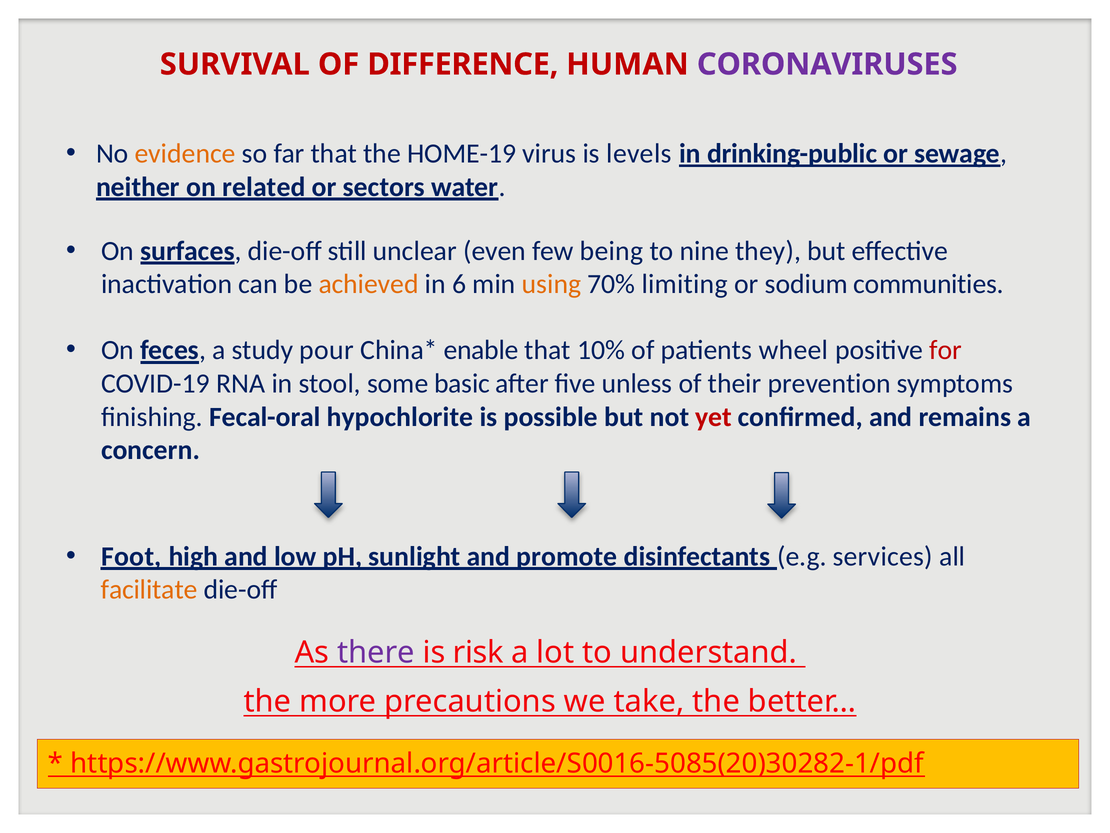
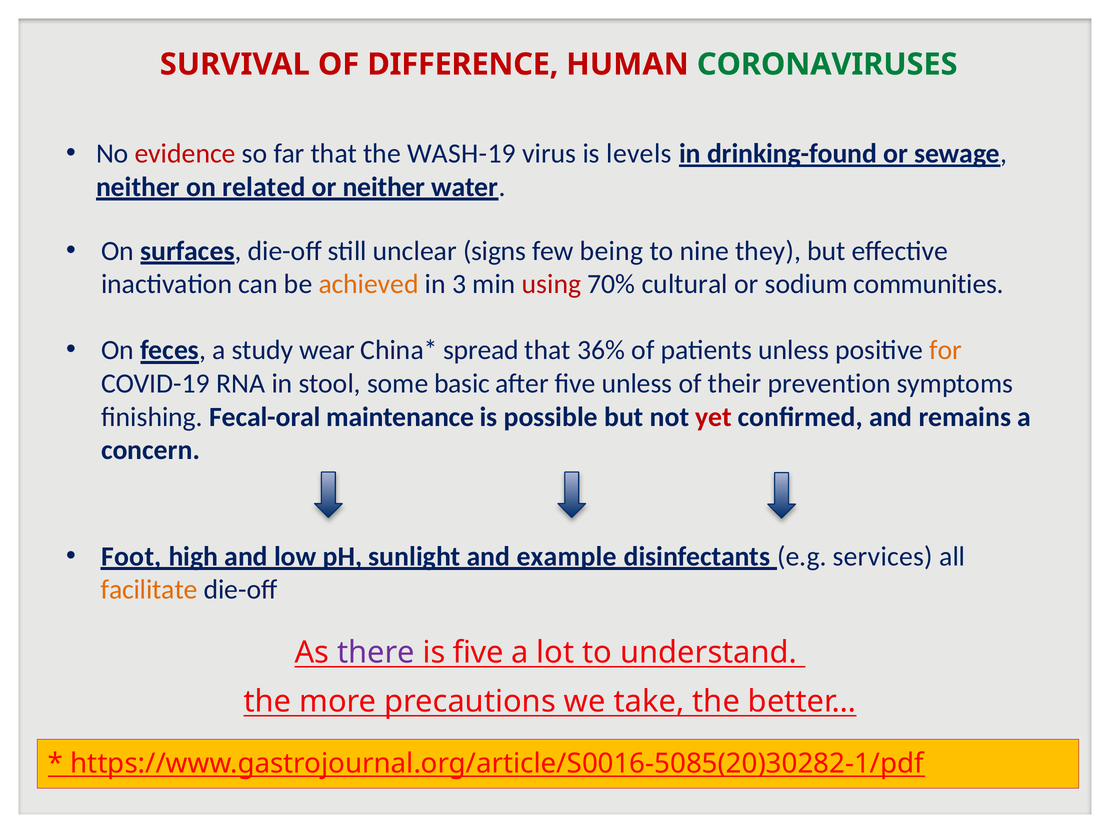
CORONAVIRUSES colour: purple -> green
evidence colour: orange -> red
HOME-19: HOME-19 -> WASH-19
drinking-public: drinking-public -> drinking-found
or sectors: sectors -> neither
even: even -> signs
6: 6 -> 3
using colour: orange -> red
limiting: limiting -> cultural
pour: pour -> wear
enable: enable -> spread
10%: 10% -> 36%
patients wheel: wheel -> unless
for colour: red -> orange
hypochlorite: hypochlorite -> maintenance
promote: promote -> example
is risk: risk -> five
